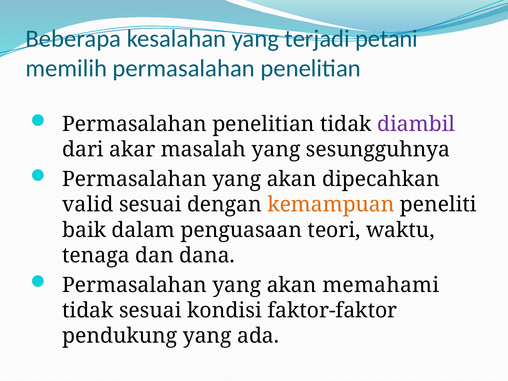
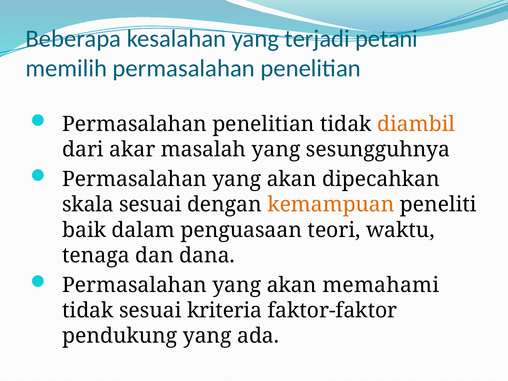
diambil colour: purple -> orange
valid: valid -> skala
kondisi: kondisi -> kriteria
